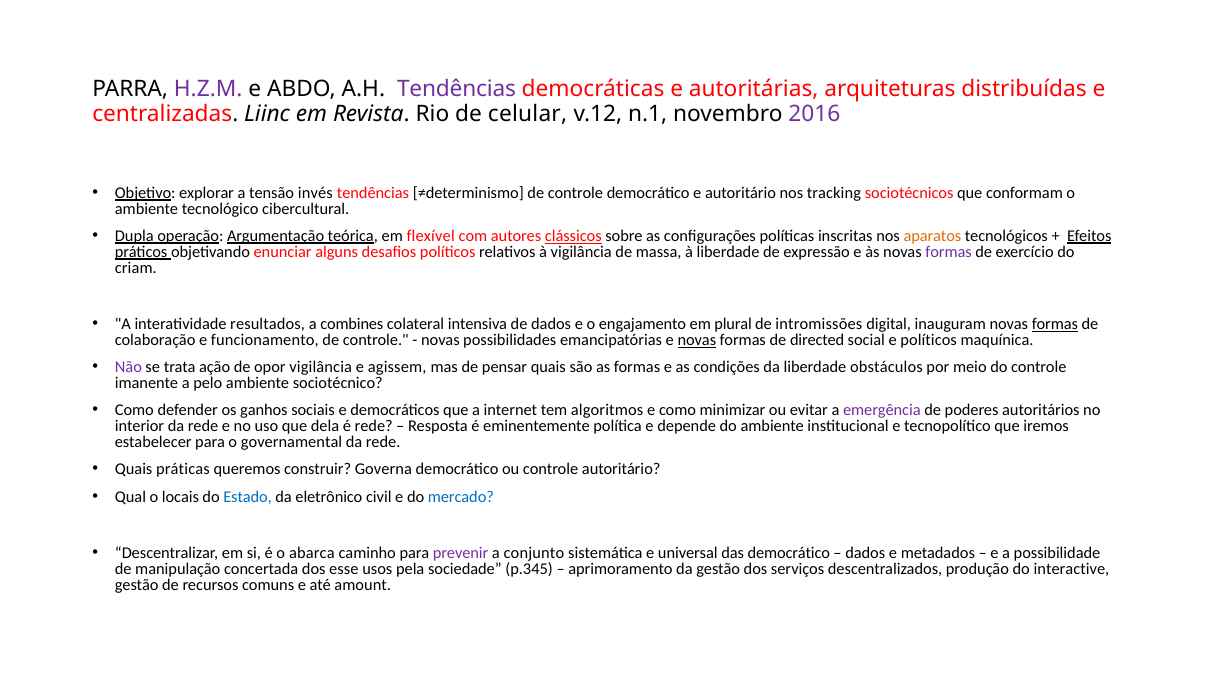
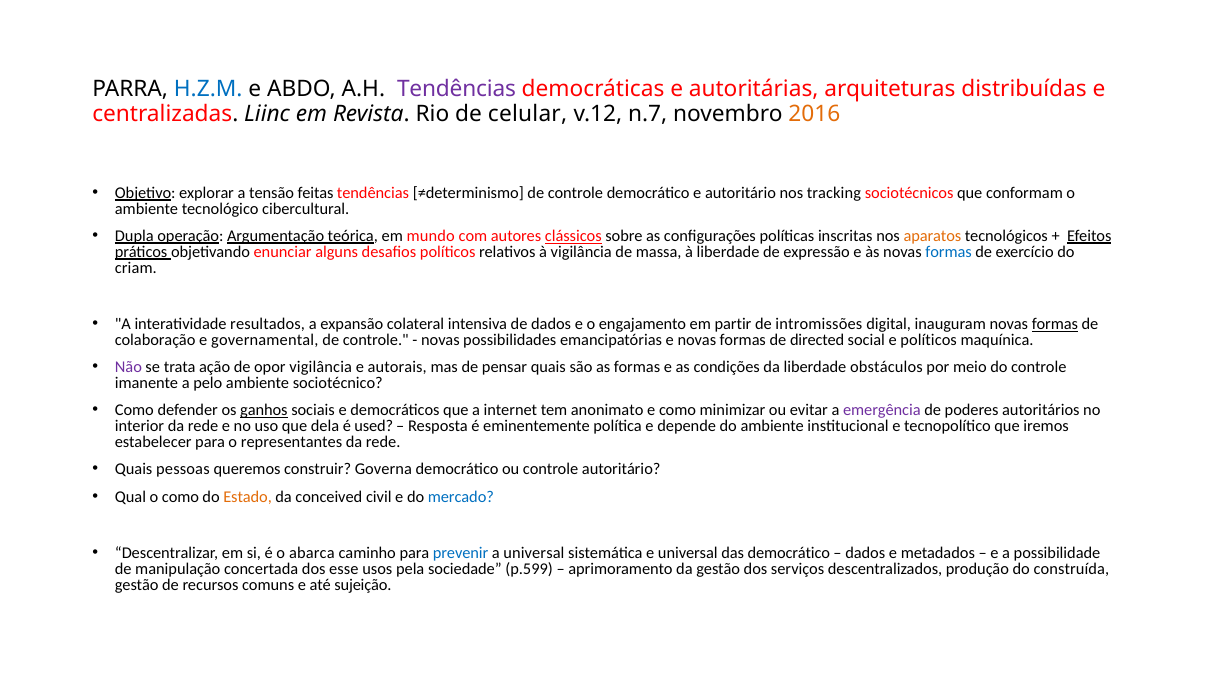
H.Z.M colour: purple -> blue
n.1: n.1 -> n.7
2016 colour: purple -> orange
invés: invés -> feitas
flexível: flexível -> mundo
formas at (949, 252) colour: purple -> blue
combines: combines -> expansão
plural: plural -> partir
funcionamento: funcionamento -> governamental
novas at (697, 340) underline: present -> none
agissem: agissem -> autorais
ganhos underline: none -> present
algoritmos: algoritmos -> anonimato
é rede: rede -> used
governamental: governamental -> representantes
práticas: práticas -> pessoas
o locais: locais -> como
Estado colour: blue -> orange
eletrônico: eletrônico -> conceived
prevenir colour: purple -> blue
a conjunto: conjunto -> universal
p.345: p.345 -> p.599
interactive: interactive -> construída
amount: amount -> sujeição
